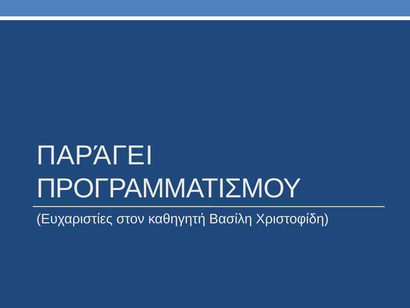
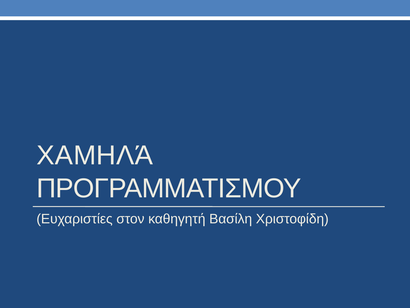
ΠΑΡΆΓΕΙ: ΠΑΡΆΓΕΙ -> ΧΑΜΗΛΆ
